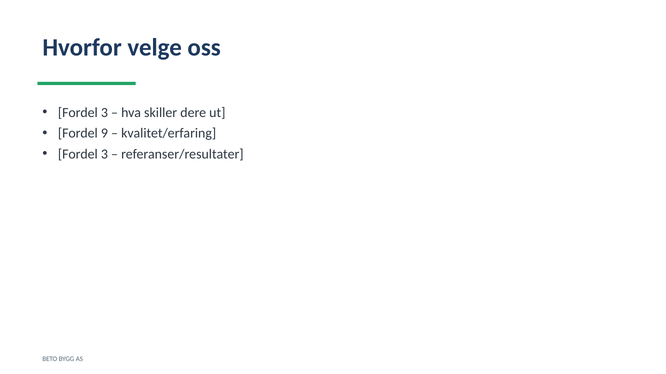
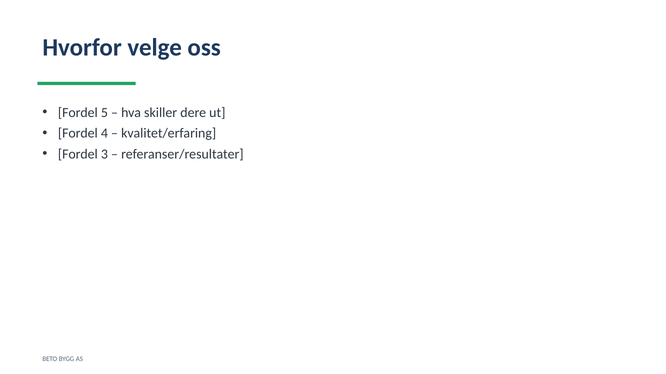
3 at (104, 113): 3 -> 5
9: 9 -> 4
